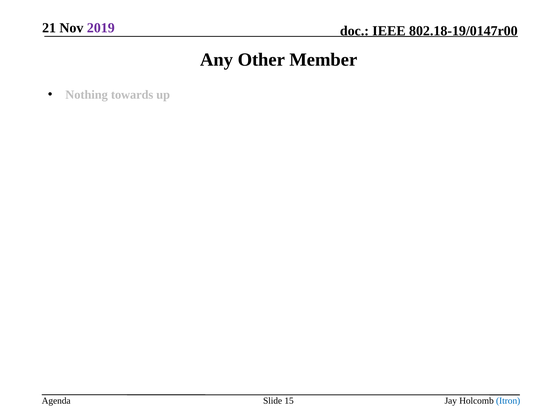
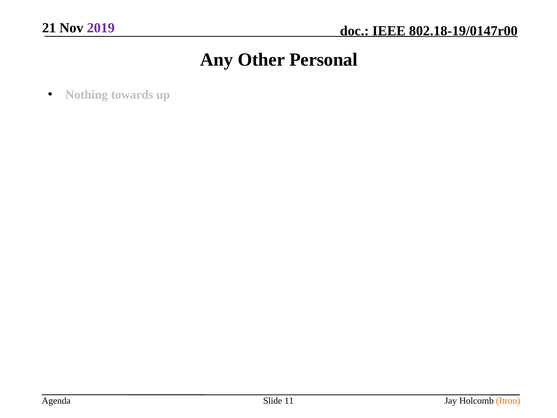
Member: Member -> Personal
15: 15 -> 11
Itron colour: blue -> orange
